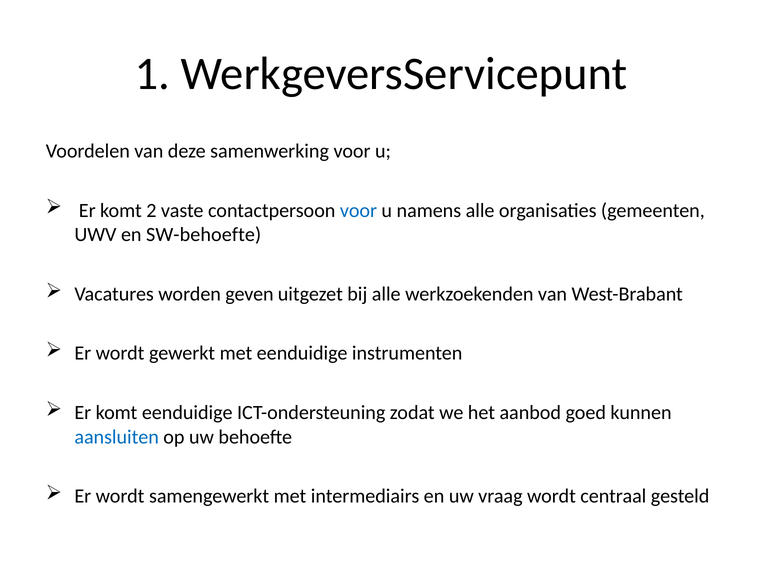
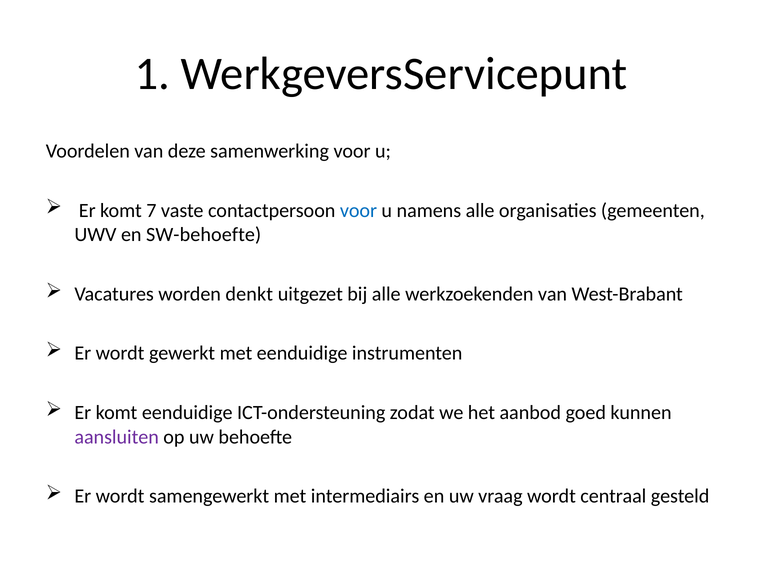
2: 2 -> 7
geven: geven -> denkt
aansluiten colour: blue -> purple
